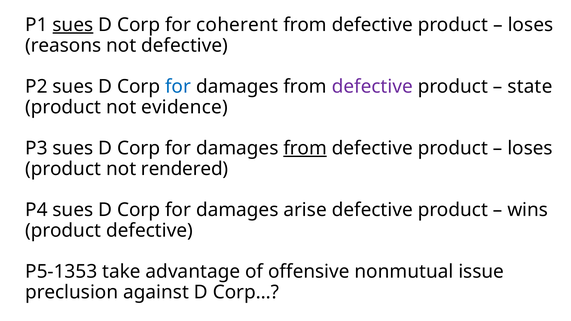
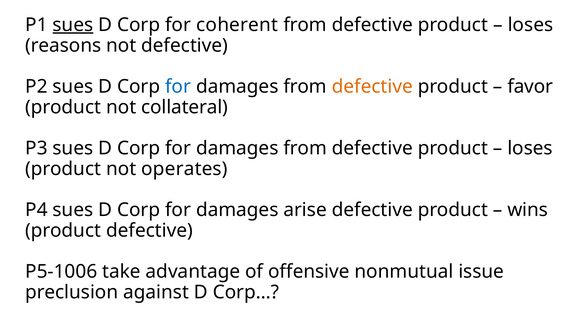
defective at (372, 87) colour: purple -> orange
state: state -> favor
evidence: evidence -> collateral
from at (305, 148) underline: present -> none
rendered: rendered -> operates
P5-1353: P5-1353 -> P5-1006
